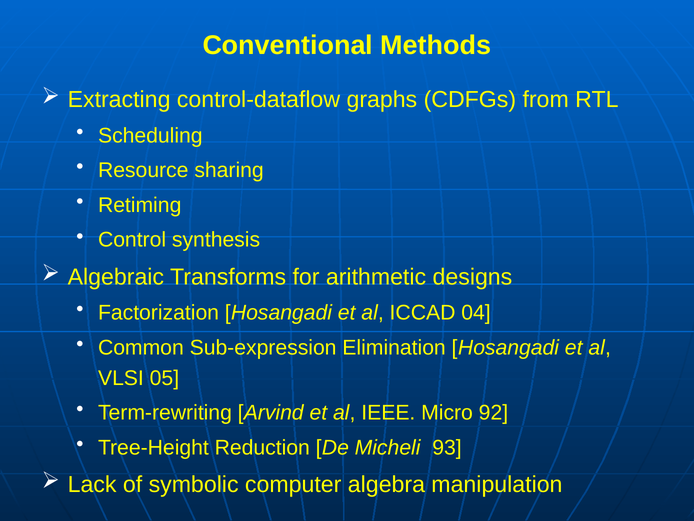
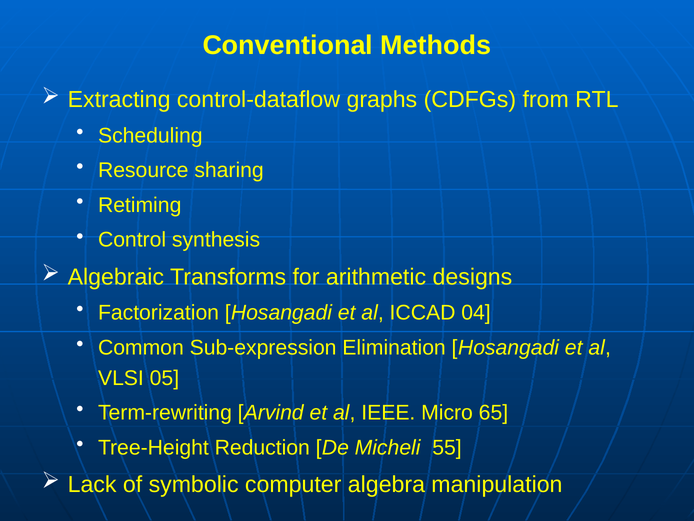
92: 92 -> 65
93: 93 -> 55
